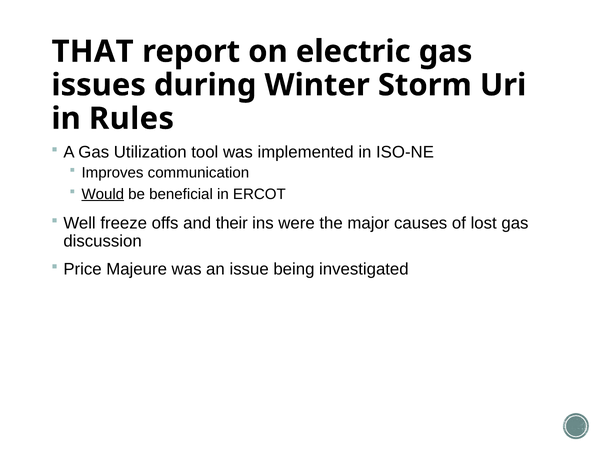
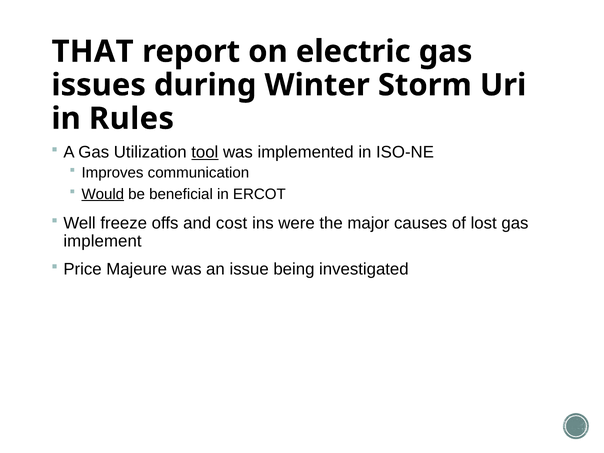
tool underline: none -> present
their: their -> cost
discussion: discussion -> implement
